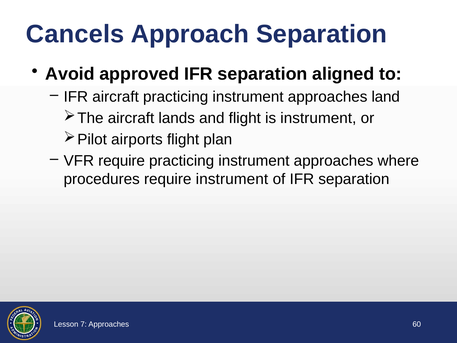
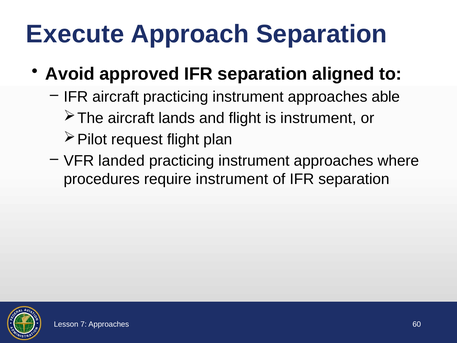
Cancels: Cancels -> Execute
land: land -> able
airports: airports -> request
VFR require: require -> landed
